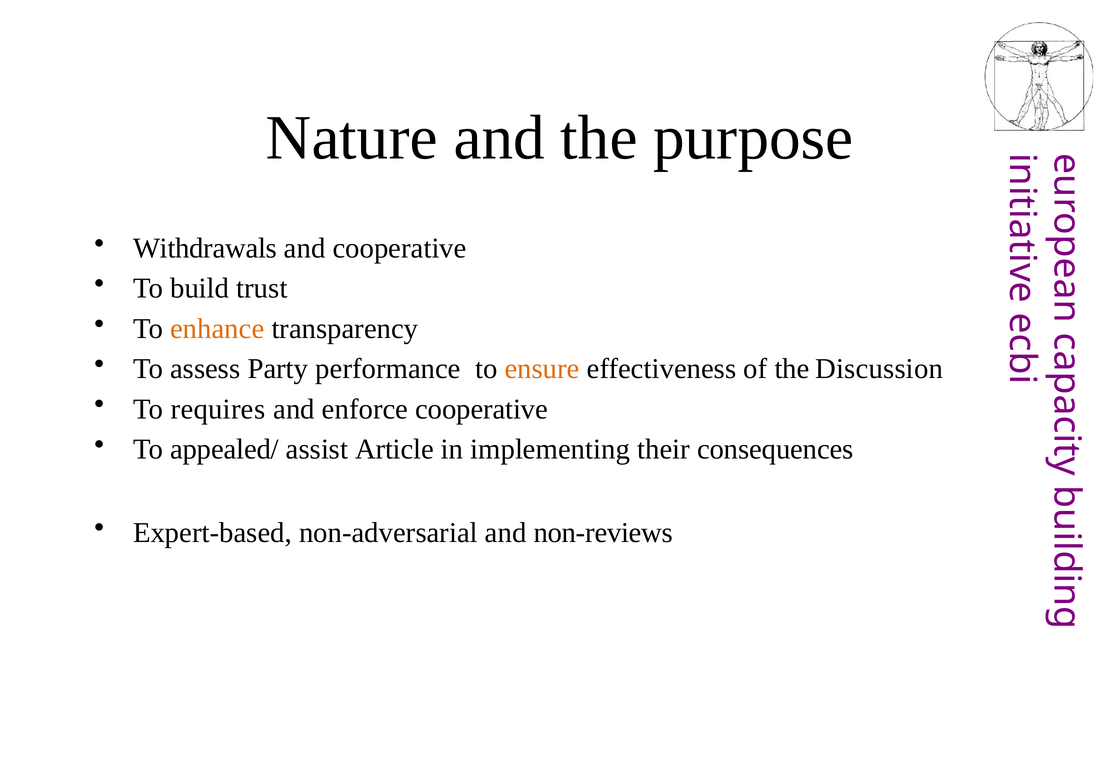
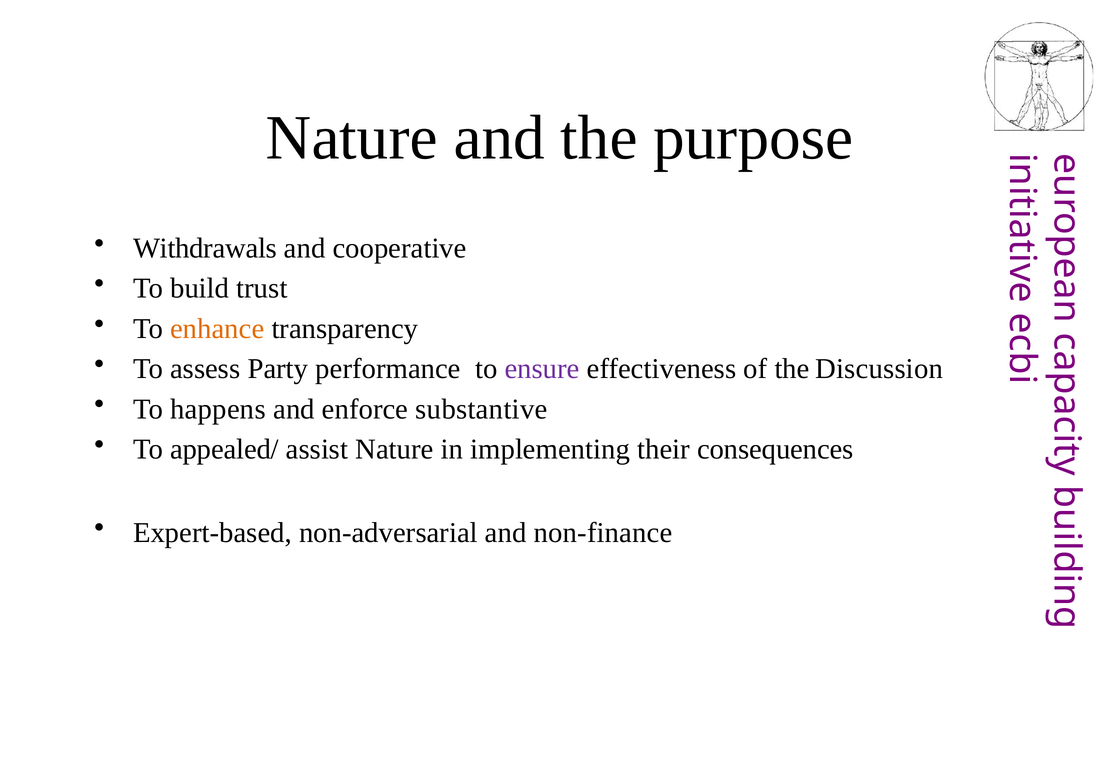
ensure colour: orange -> purple
requires: requires -> happens
enforce cooperative: cooperative -> substantive
assist Article: Article -> Nature
non-reviews: non-reviews -> non-finance
